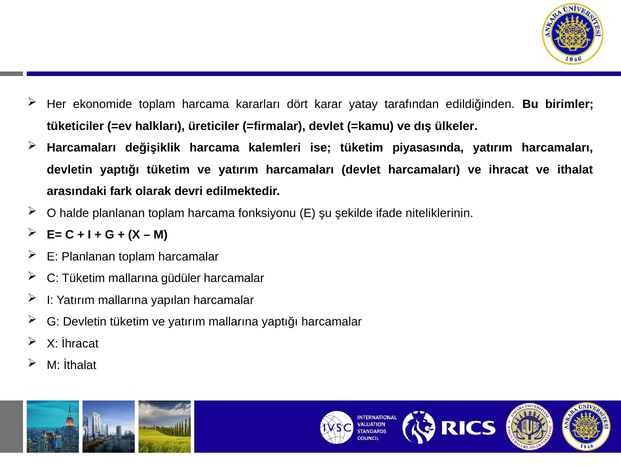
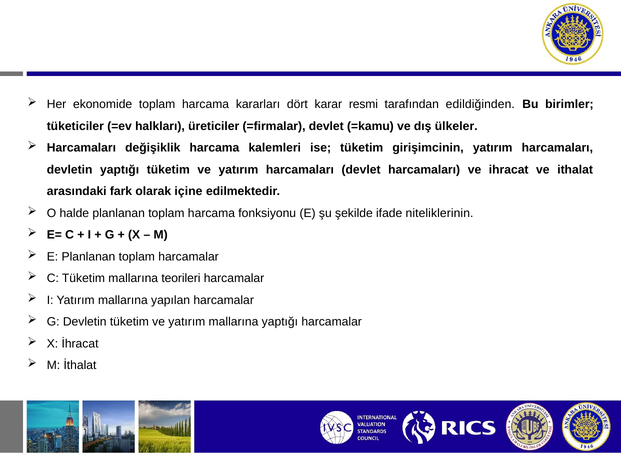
yatay: yatay -> resmi
piyasasında: piyasasında -> girişimcinin
devri: devri -> içine
güdüler: güdüler -> teorileri
